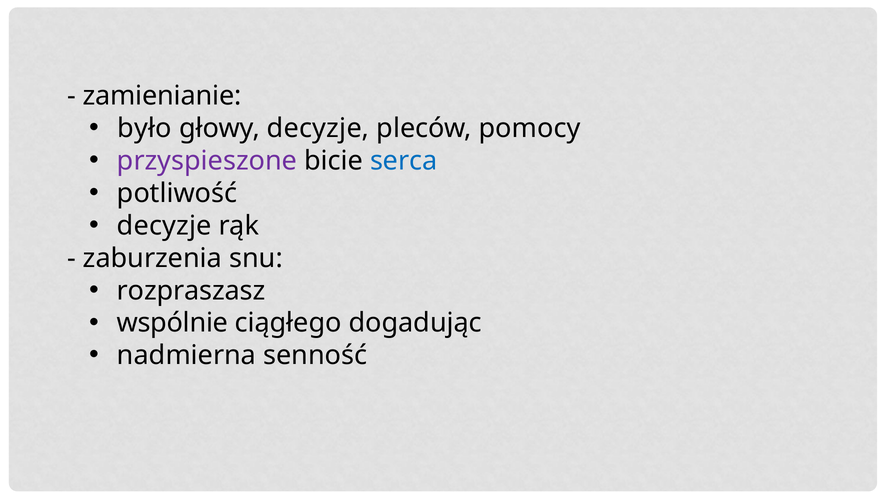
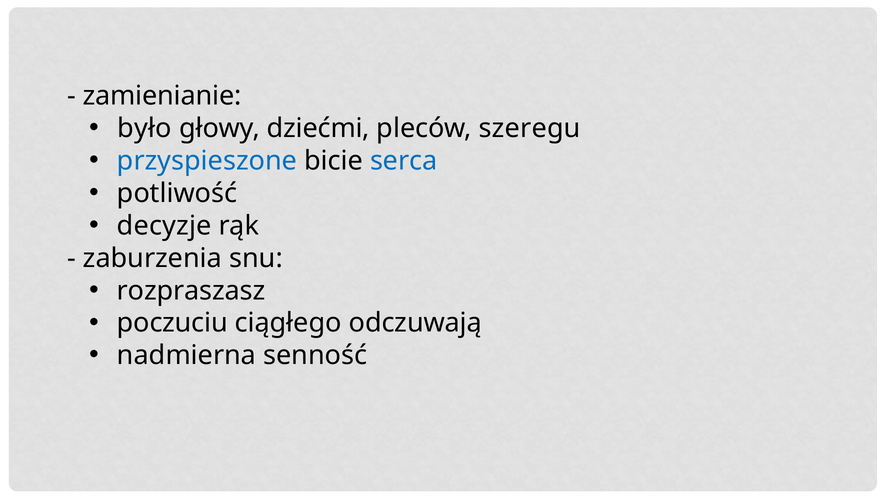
głowy decyzje: decyzje -> dziećmi
pomocy: pomocy -> szeregu
przyspieszone colour: purple -> blue
wspólnie: wspólnie -> poczuciu
dogadując: dogadując -> odczuwają
